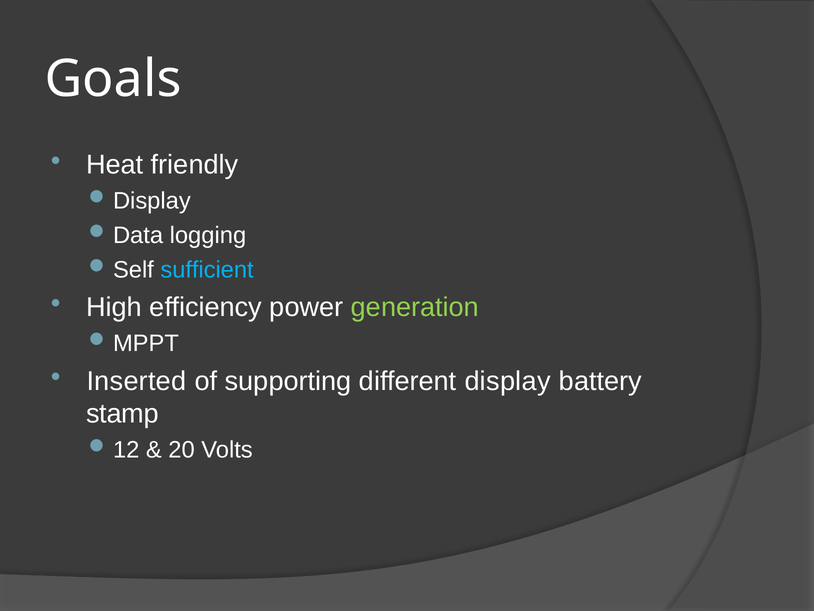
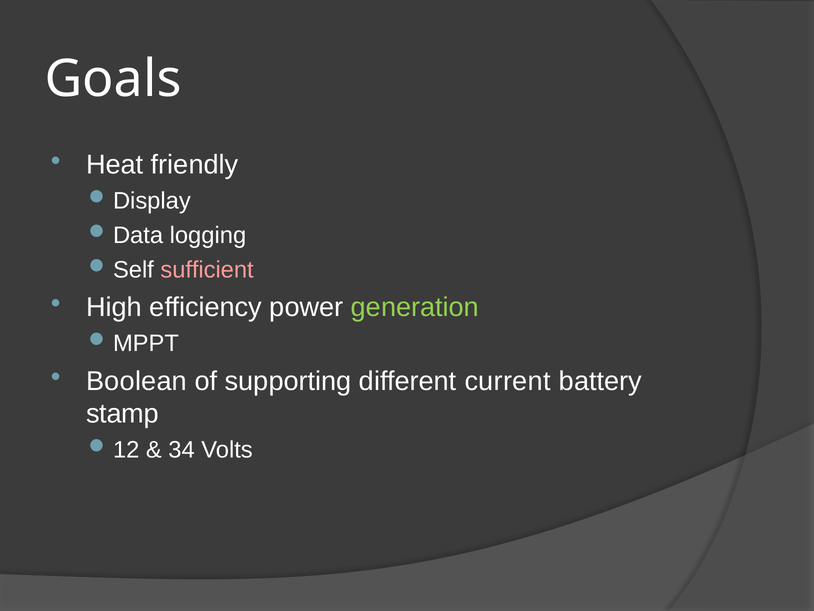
sufficient colour: light blue -> pink
Inserted: Inserted -> Boolean
display: display -> current
20: 20 -> 34
